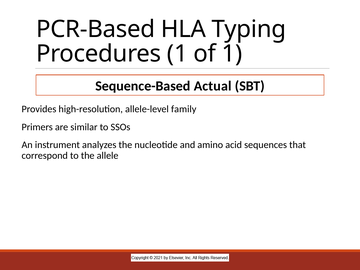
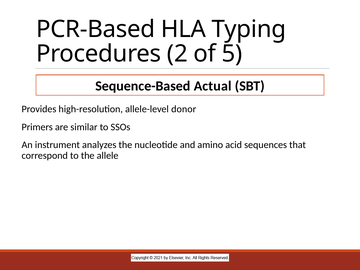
Procedures 1: 1 -> 2
of 1: 1 -> 5
family: family -> donor
